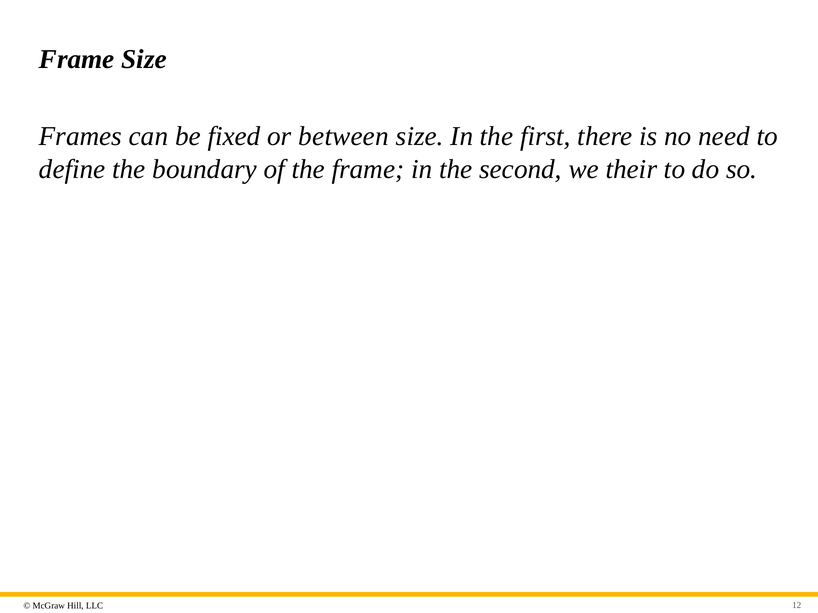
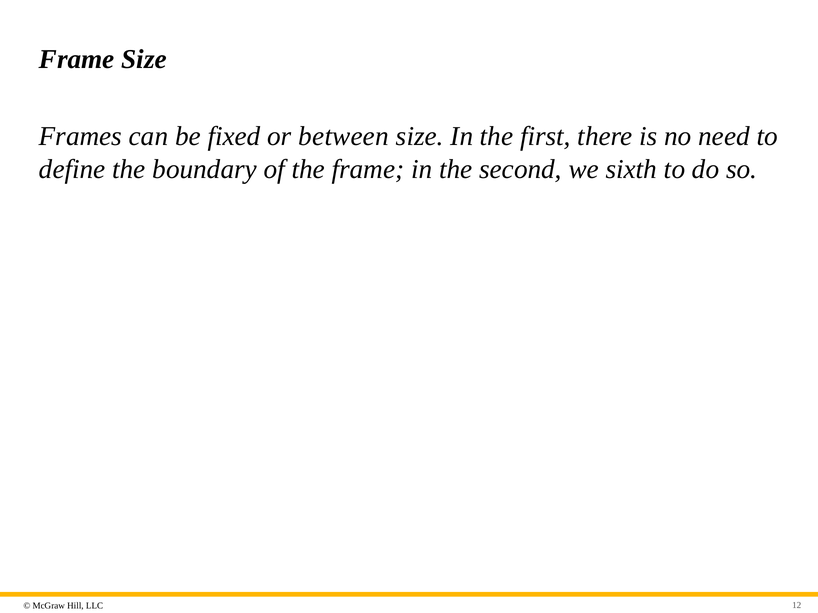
their: their -> sixth
